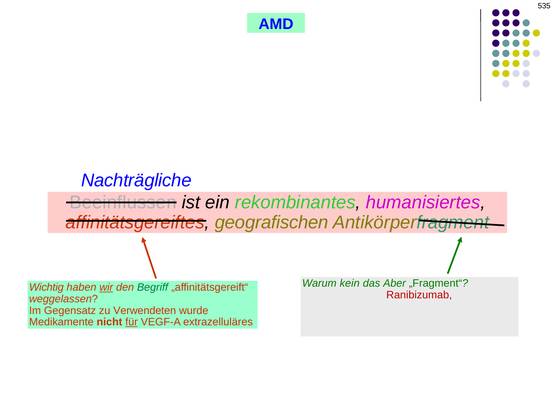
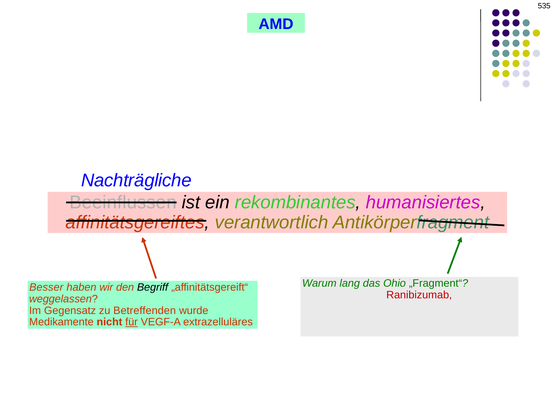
geografischen: geografischen -> verantwortlich
kein: kein -> lang
Aber: Aber -> Ohio
Wichtig: Wichtig -> Besser
wir underline: present -> none
Begriff colour: green -> black
Verwendeten: Verwendeten -> Betreffenden
